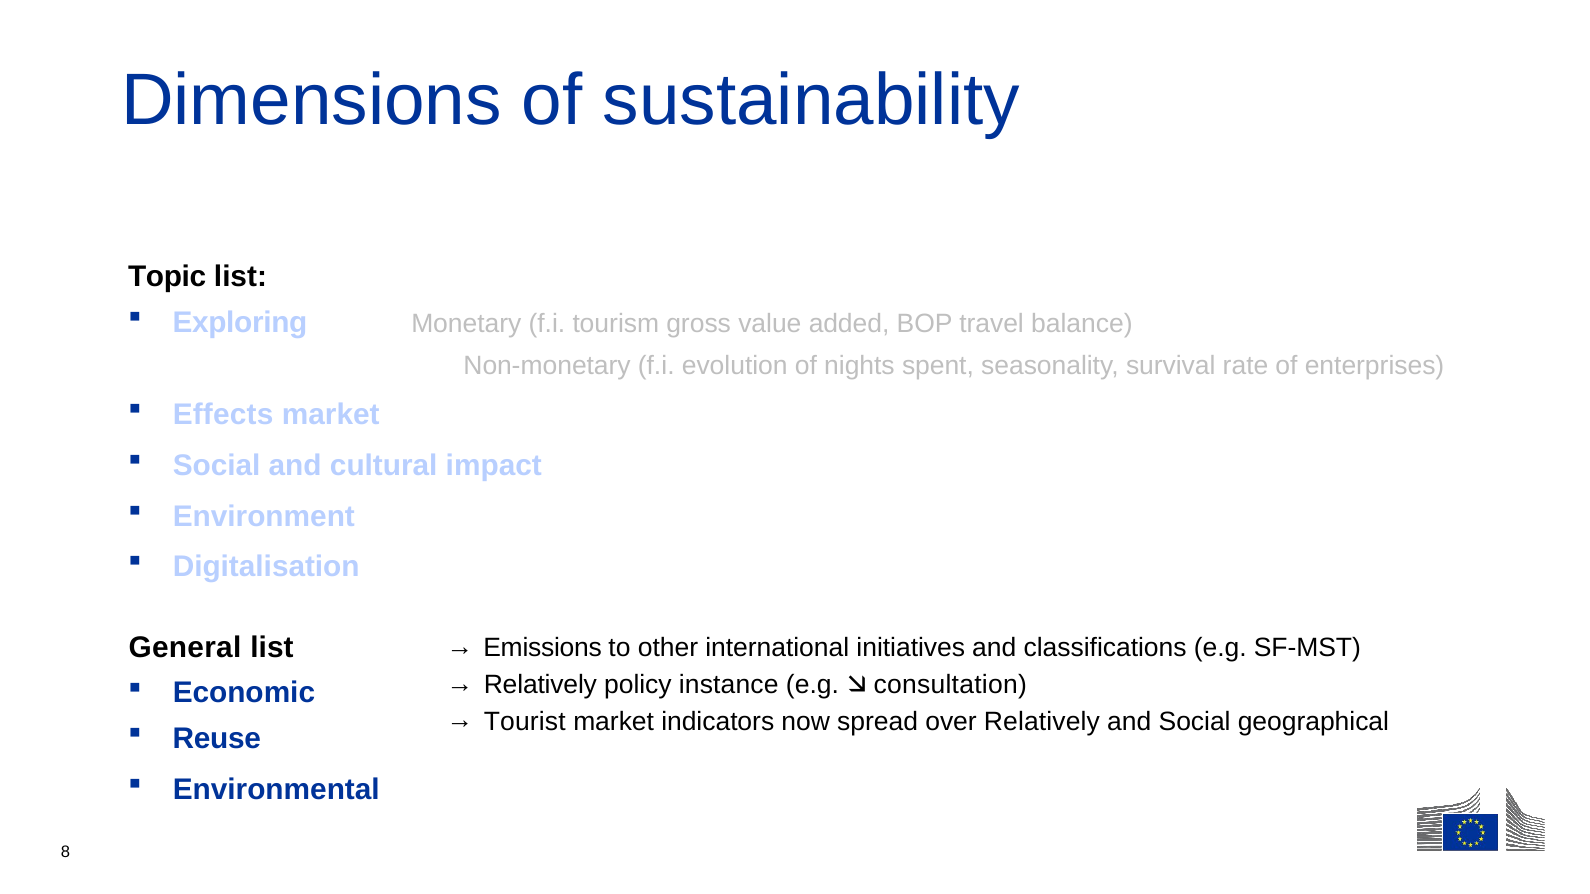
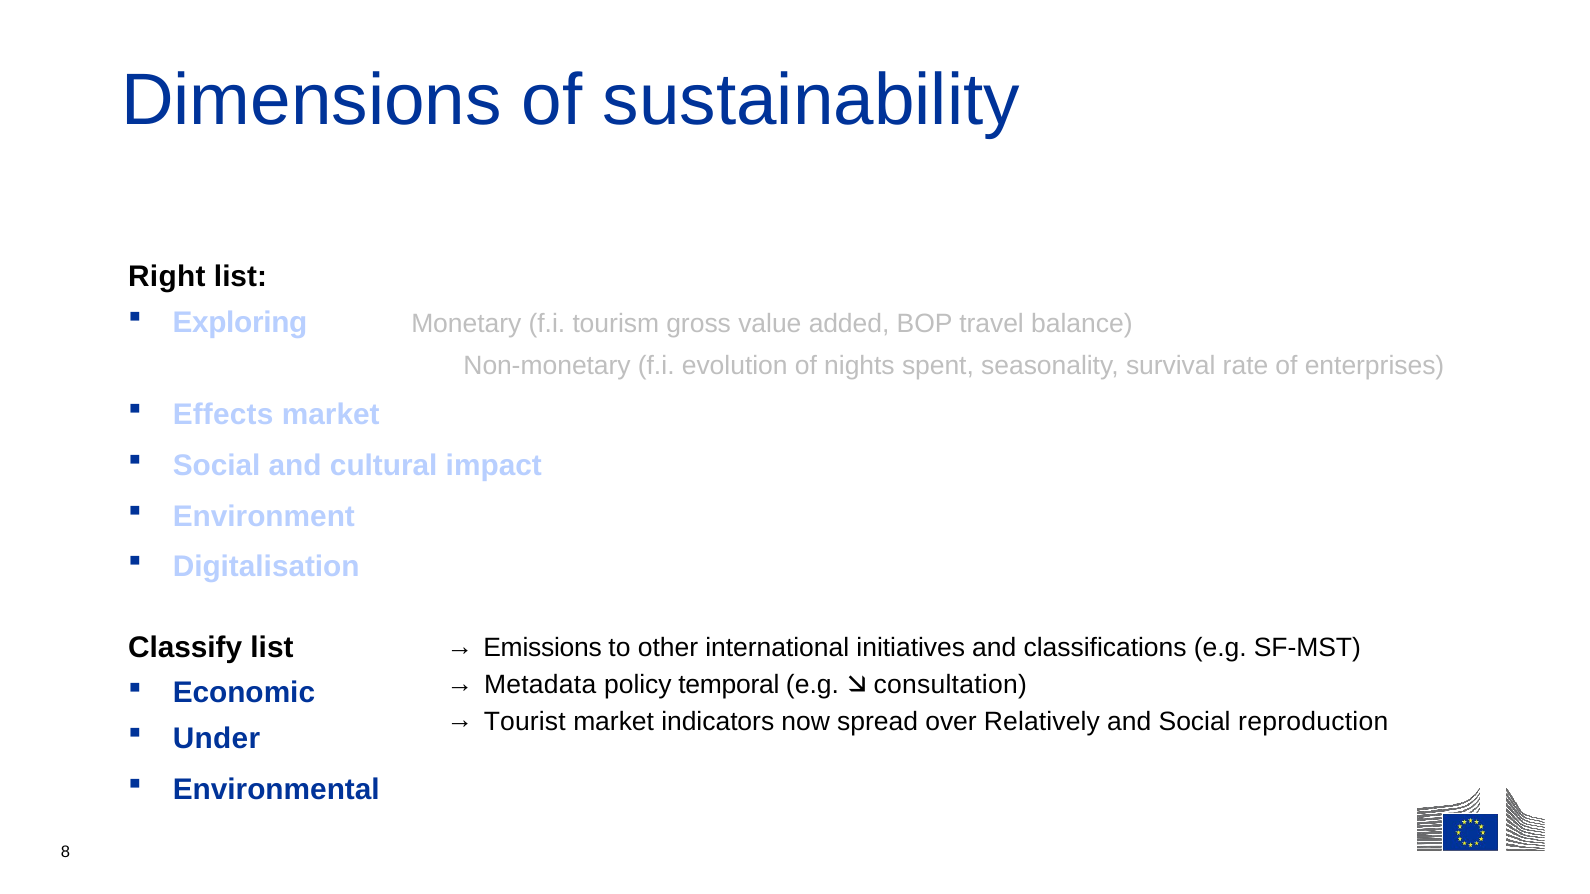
Topic: Topic -> Right
General: General -> Classify
Relatively at (540, 685): Relatively -> Metadata
instance: instance -> temporal
geographical: geographical -> reproduction
Reuse: Reuse -> Under
